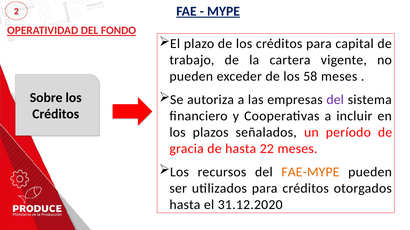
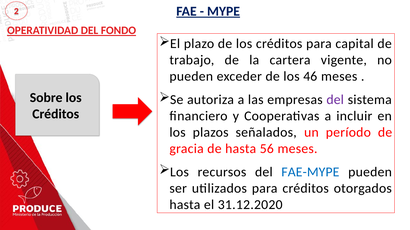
58: 58 -> 46
22: 22 -> 56
FAE-MYPE colour: orange -> blue
